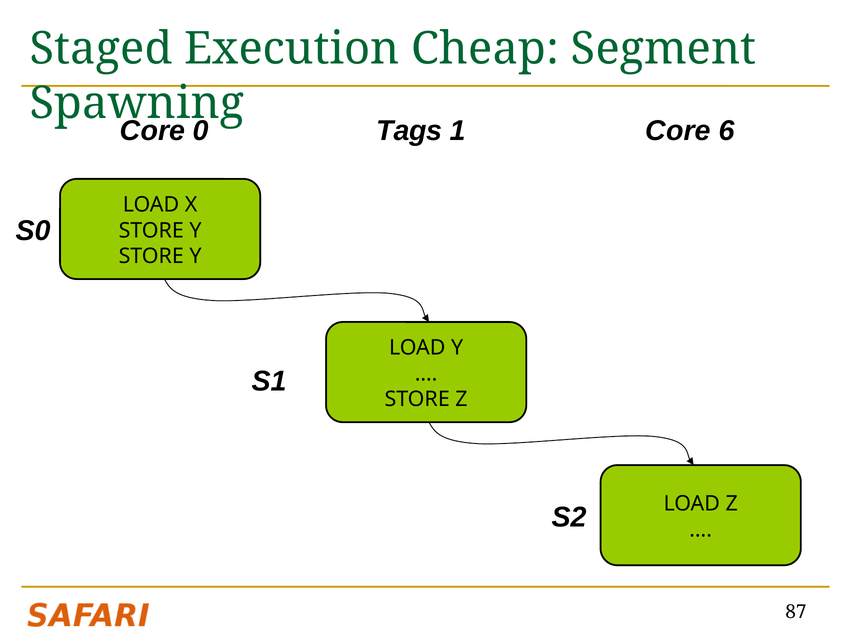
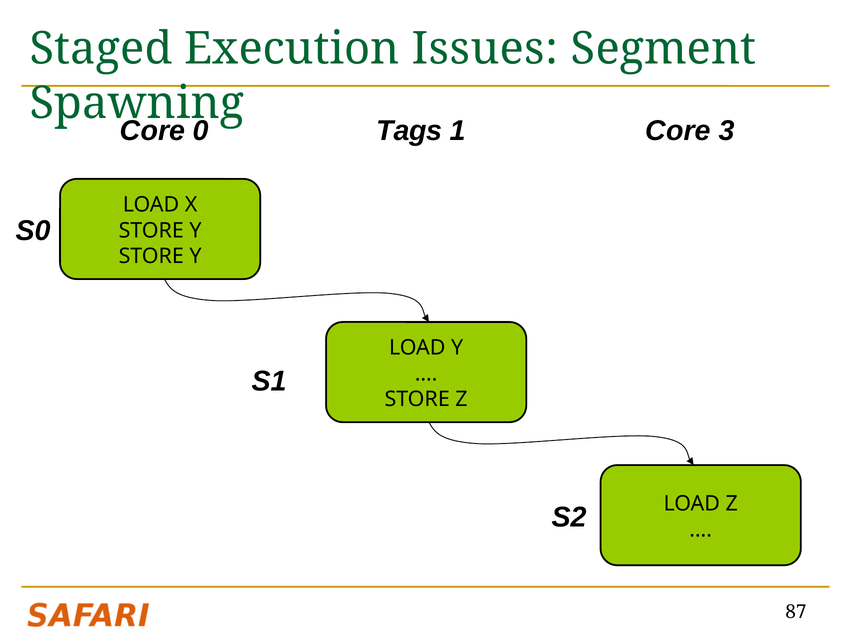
Cheap: Cheap -> Issues
6: 6 -> 3
